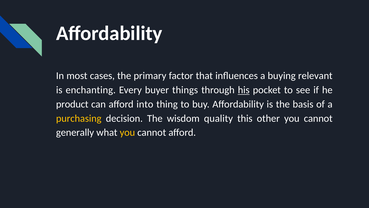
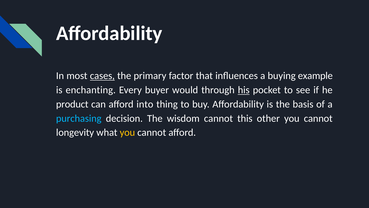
cases underline: none -> present
relevant: relevant -> example
things: things -> would
purchasing colour: yellow -> light blue
wisdom quality: quality -> cannot
generally: generally -> longevity
